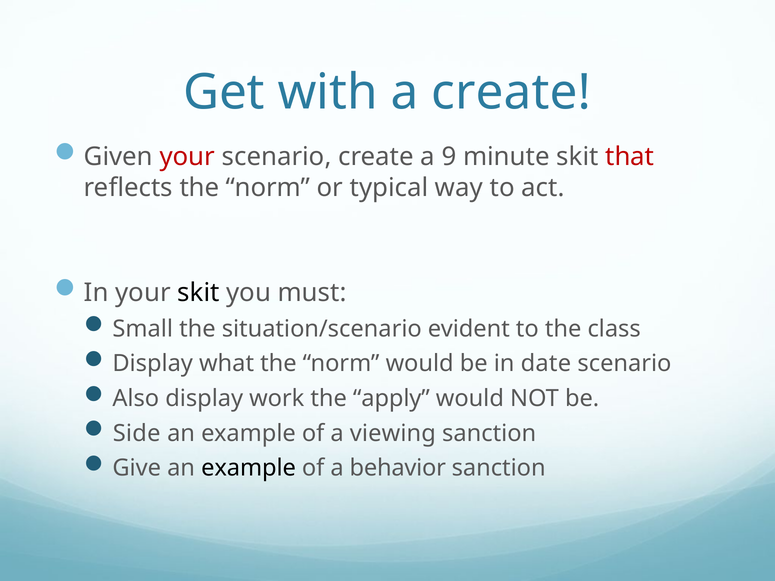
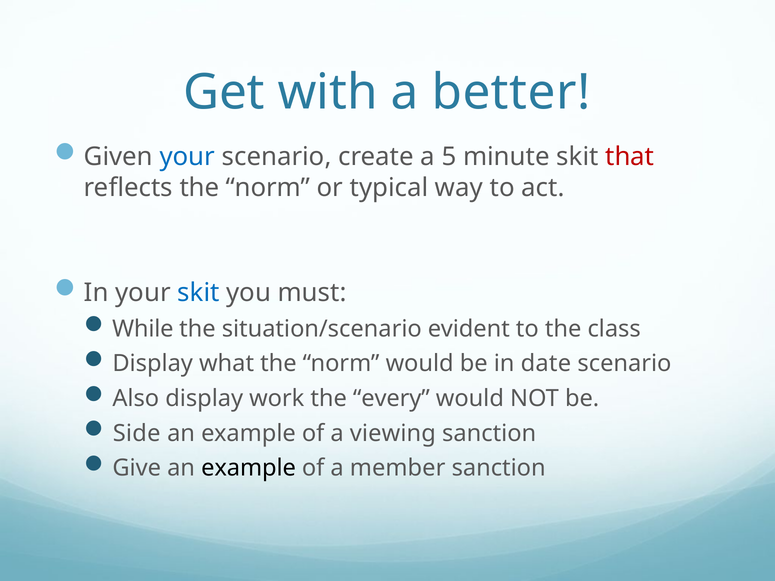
a create: create -> better
your at (187, 157) colour: red -> blue
9: 9 -> 5
skit at (198, 293) colour: black -> blue
Small: Small -> While
apply: apply -> every
behavior: behavior -> member
